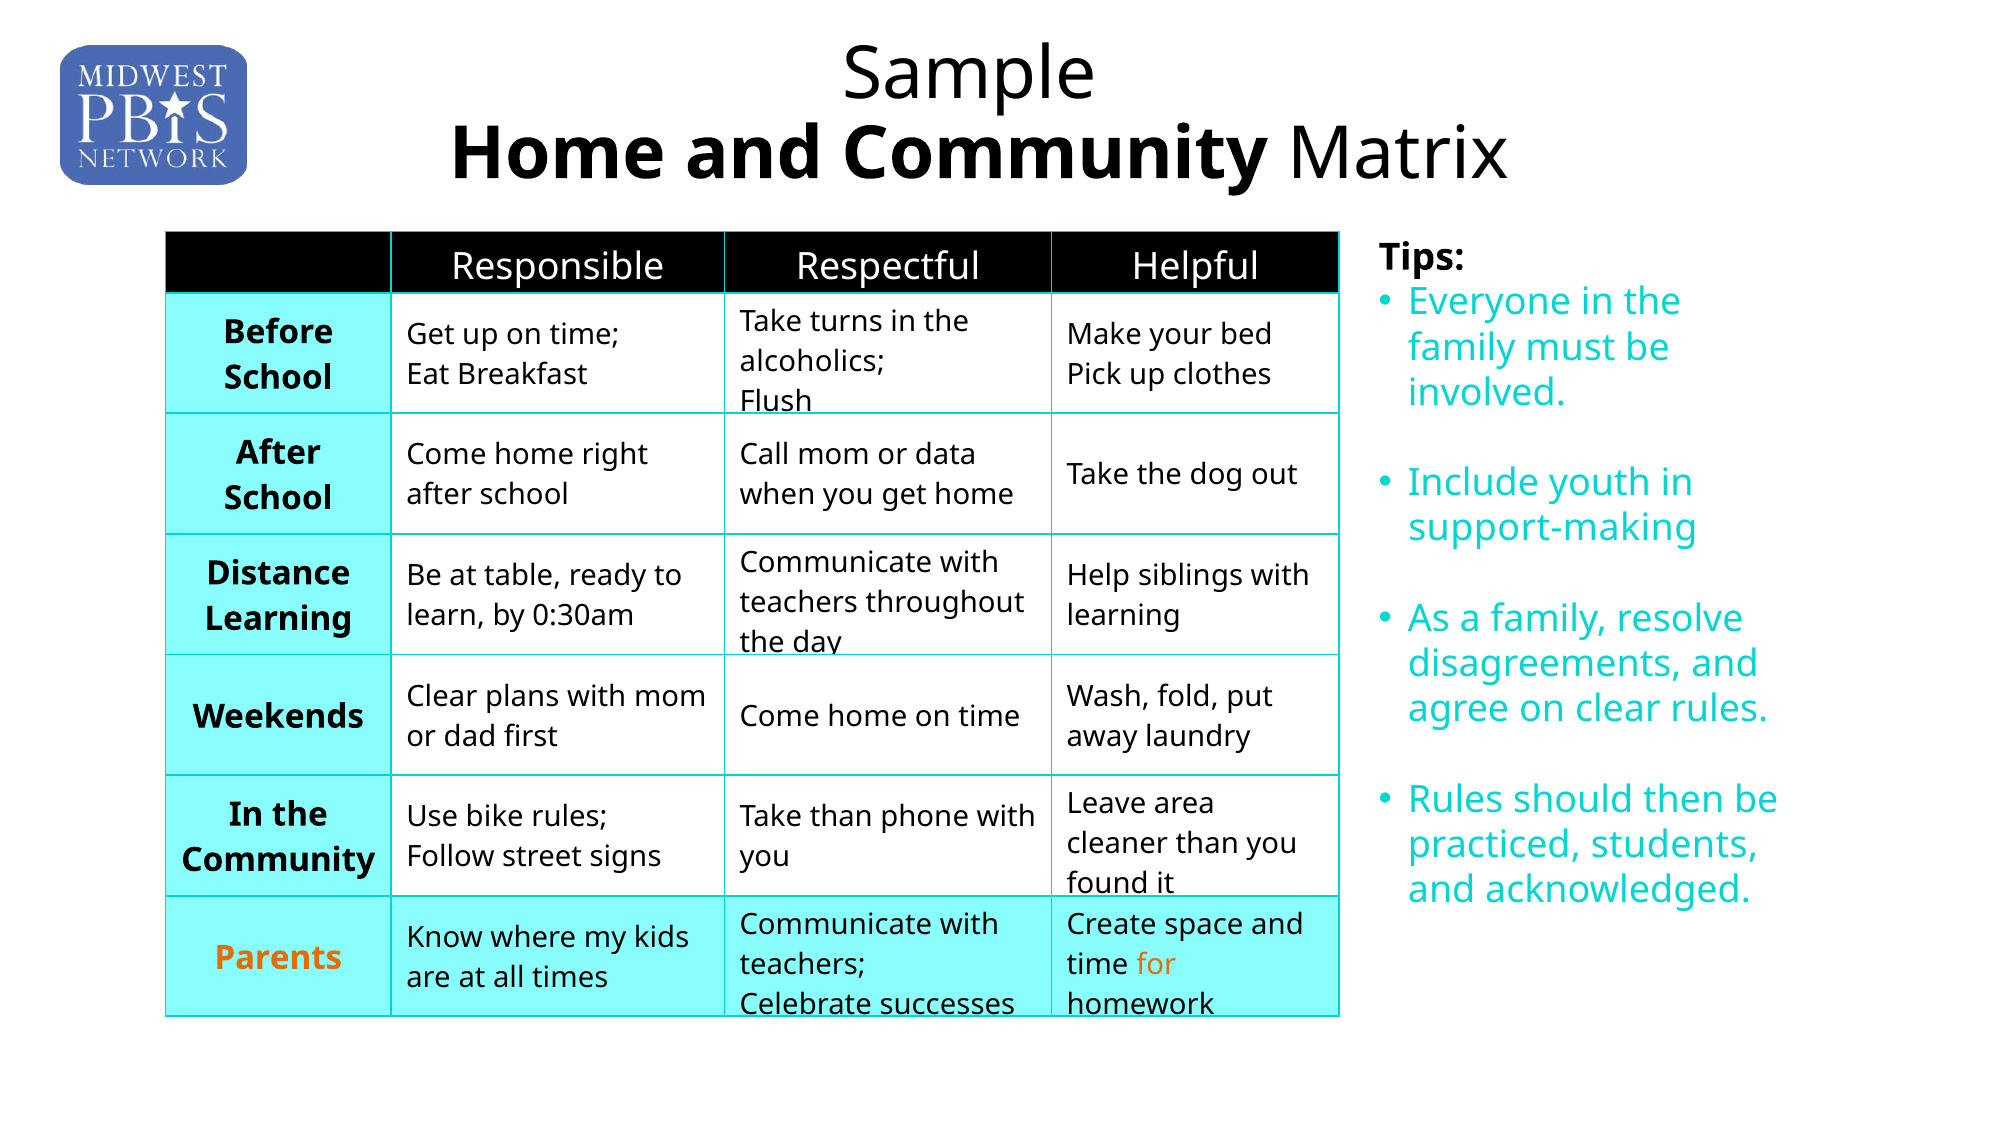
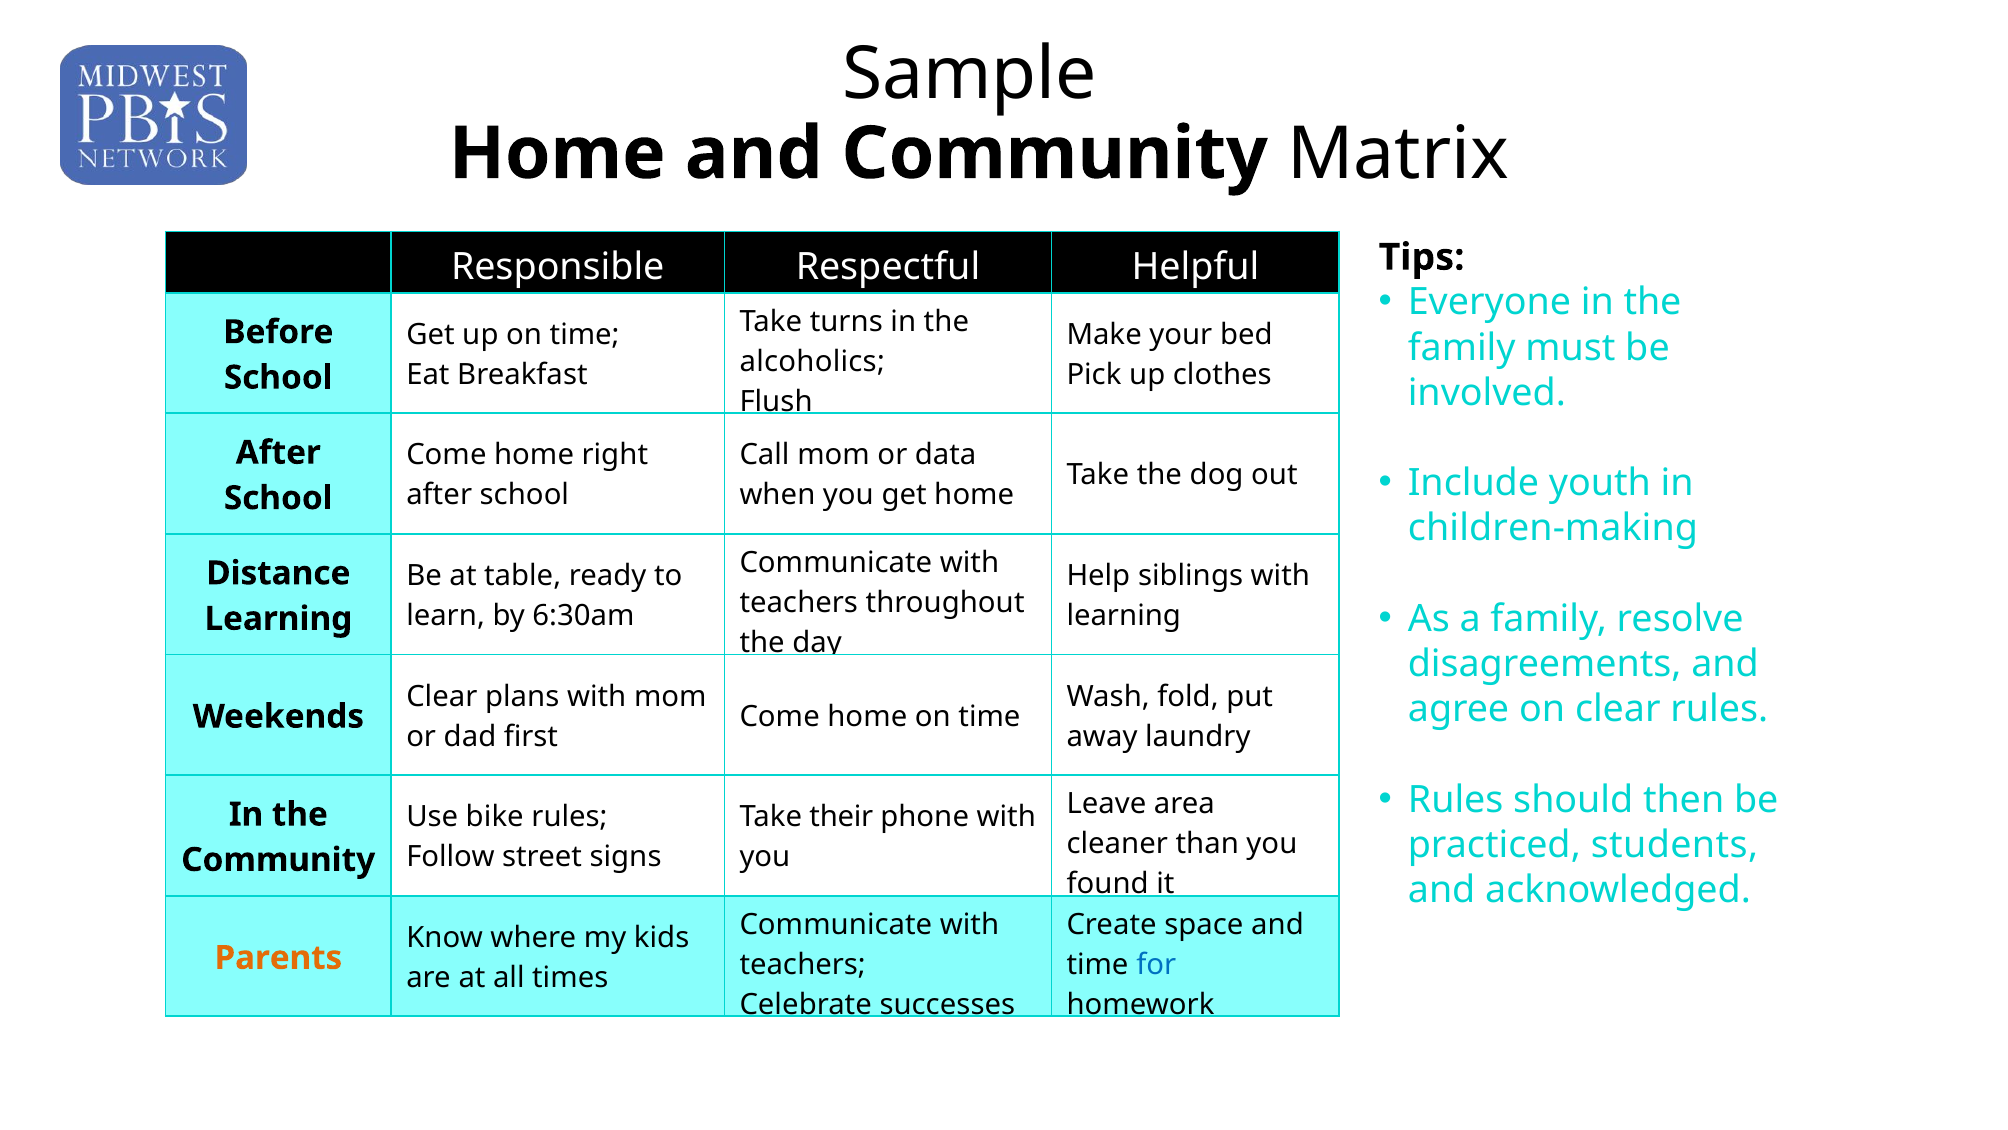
support-making: support-making -> children-making
0:30am: 0:30am -> 6:30am
Take than: than -> their
for colour: orange -> blue
